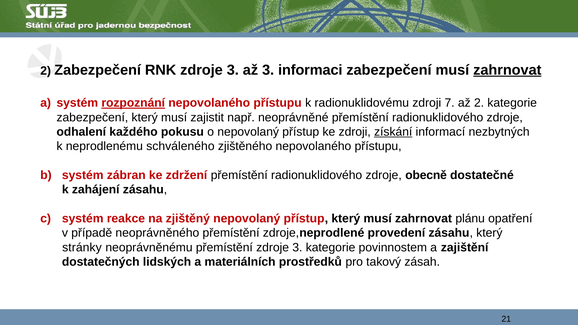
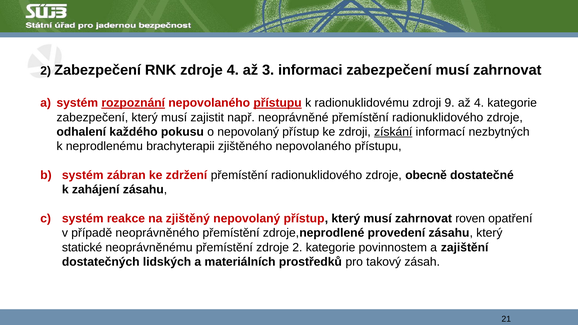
RNK zdroje 3: 3 -> 4
zahrnovat at (507, 70) underline: present -> none
přístupu at (278, 103) underline: none -> present
7: 7 -> 9
až 2: 2 -> 4
schváleného: schváleného -> brachyterapii
plánu: plánu -> roven
stránky: stránky -> statické
přemístění zdroje 3: 3 -> 2
